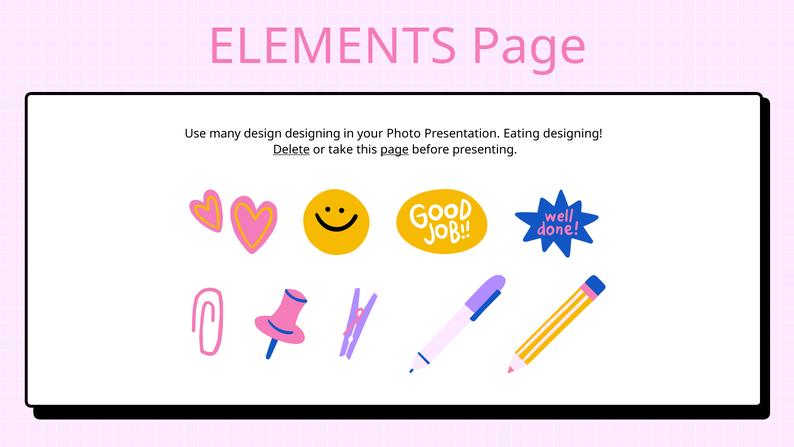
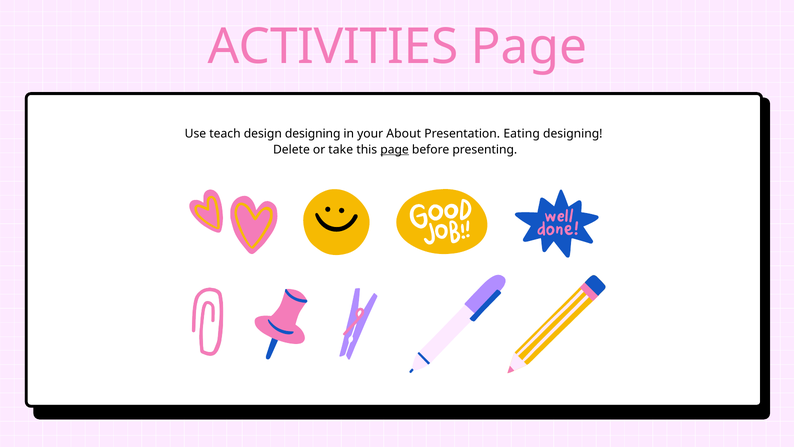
ELEMENTS: ELEMENTS -> ACTIVITIES
many: many -> teach
Photo: Photo -> About
Delete underline: present -> none
